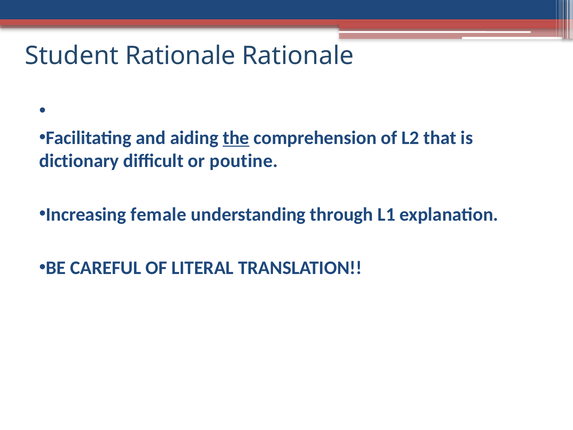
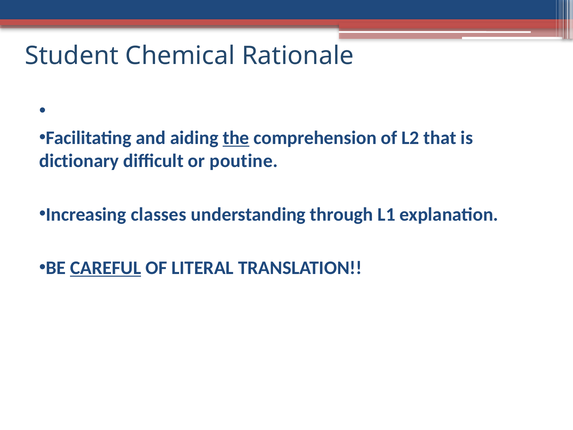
Student Rationale: Rationale -> Chemical
female: female -> classes
CAREFUL underline: none -> present
